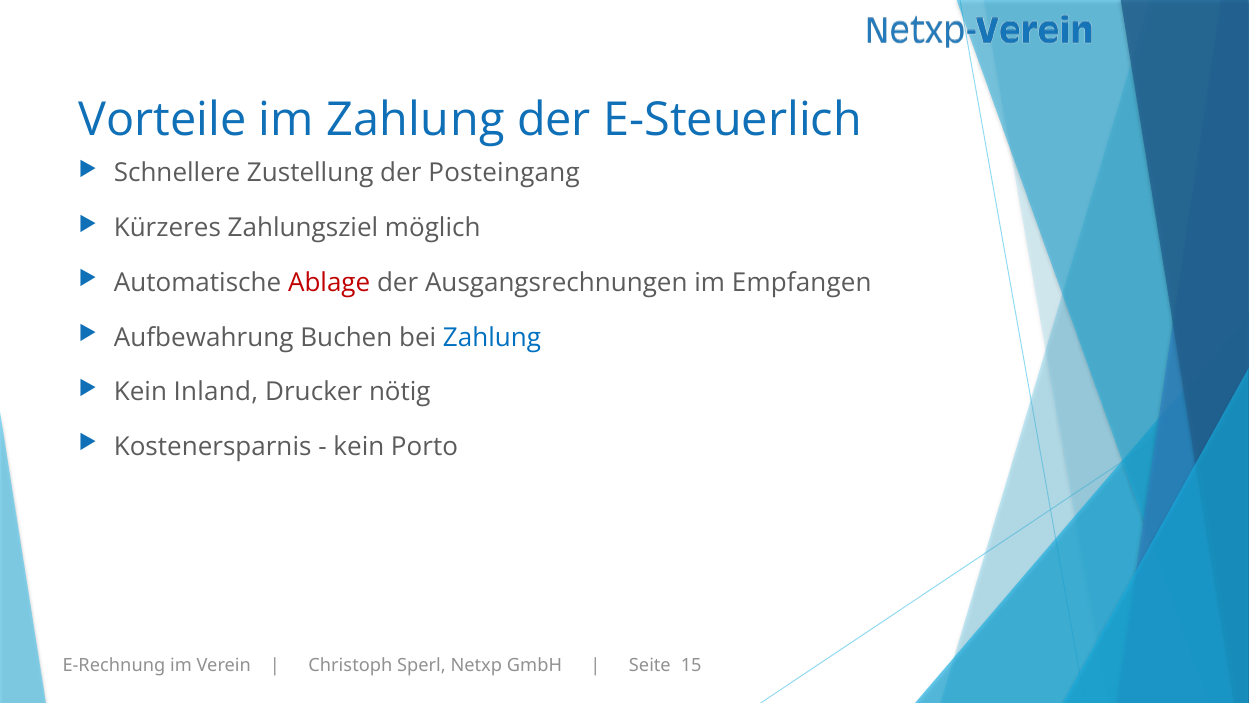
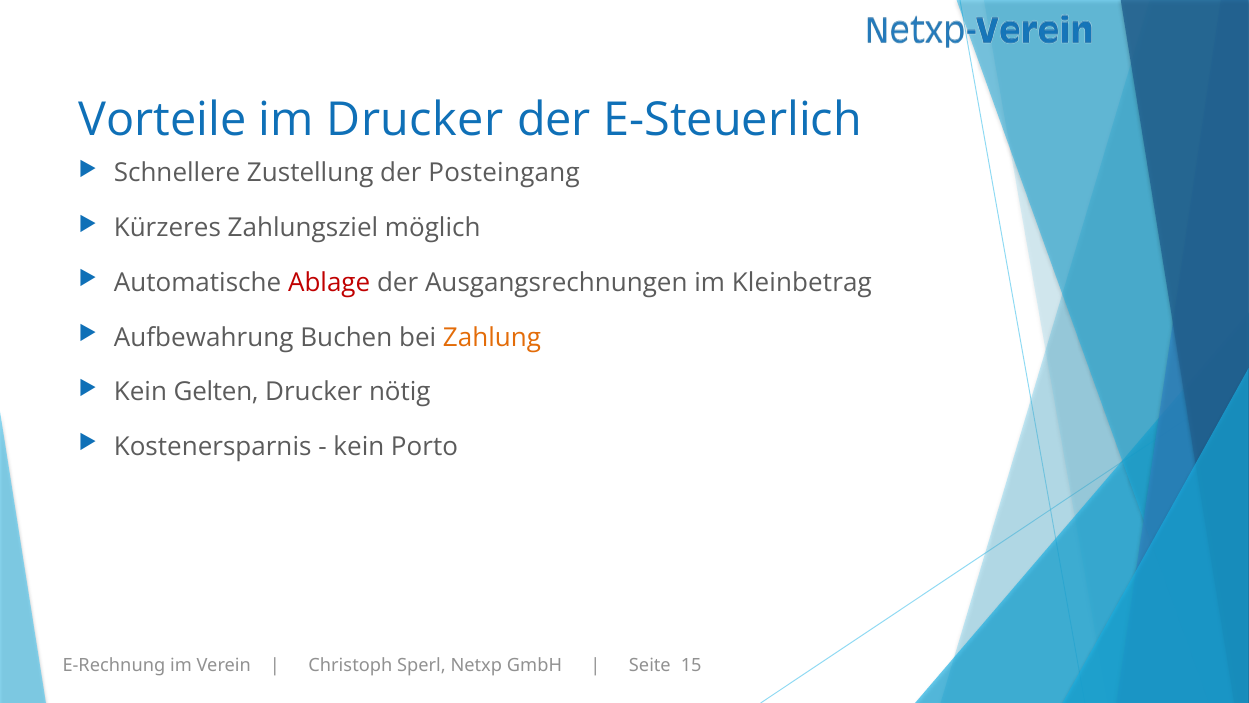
im Zahlung: Zahlung -> Drucker
Empfangen: Empfangen -> Kleinbetrag
Zahlung at (492, 337) colour: blue -> orange
Inland: Inland -> Gelten
